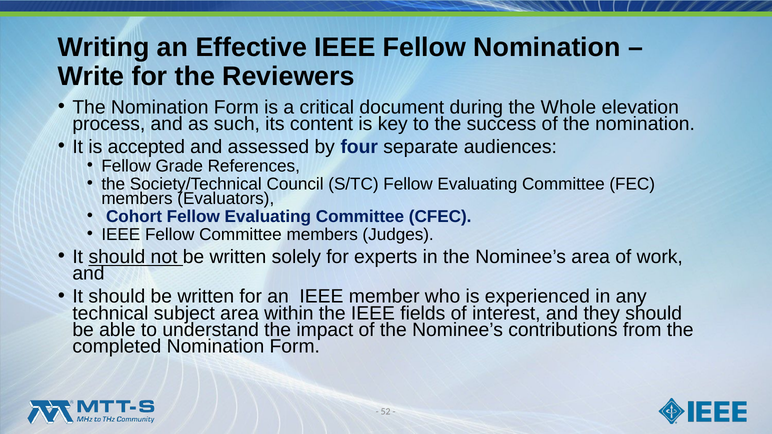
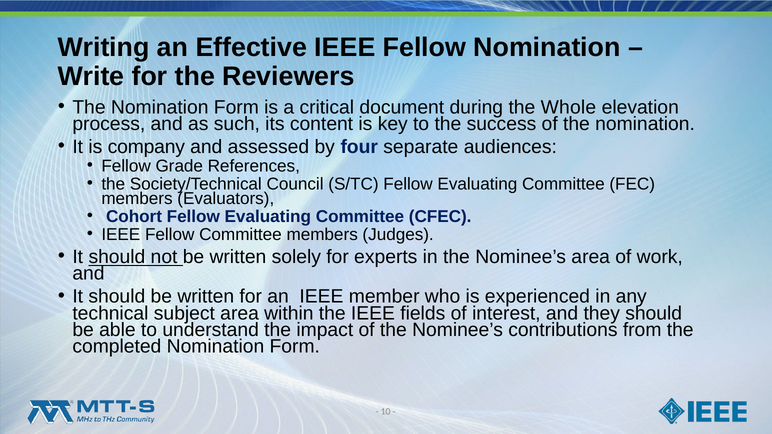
accepted: accepted -> company
52: 52 -> 10
